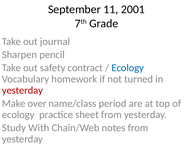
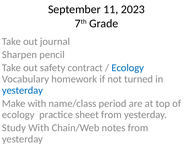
2001: 2001 -> 2023
yesterday at (22, 91) colour: red -> blue
Make over: over -> with
